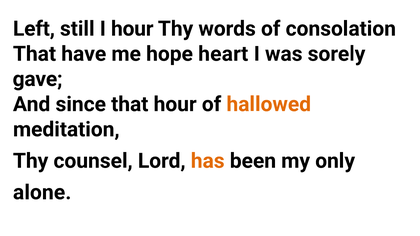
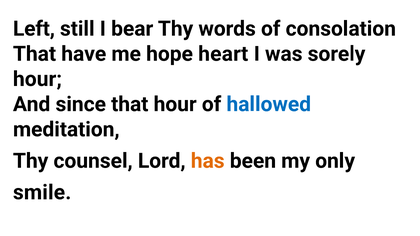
I hour: hour -> bear
gave at (38, 79): gave -> hour
hallowed colour: orange -> blue
alone: alone -> smile
